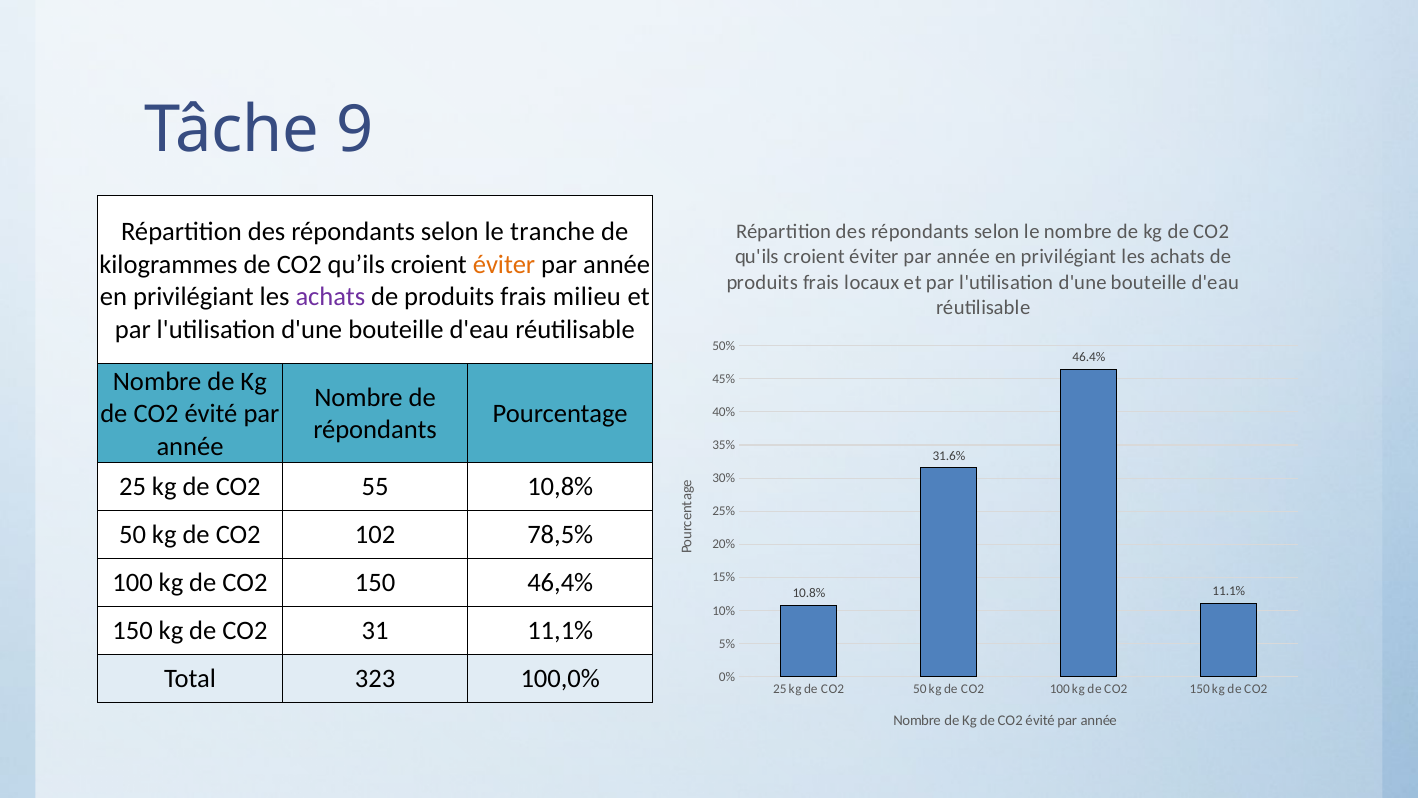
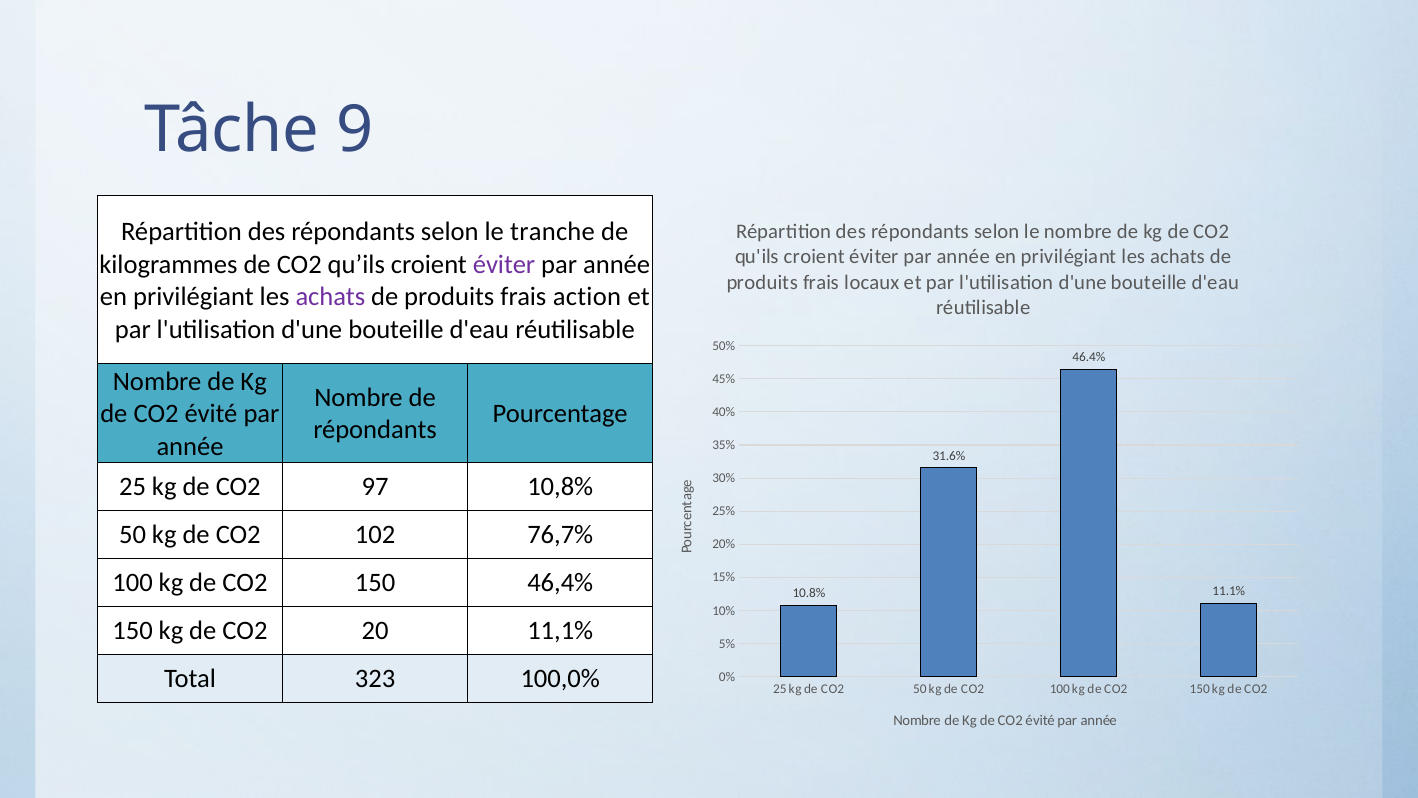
éviter at (504, 264) colour: orange -> purple
milieu: milieu -> action
55: 55 -> 97
78,5%: 78,5% -> 76,7%
31: 31 -> 20
